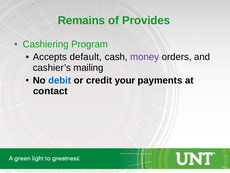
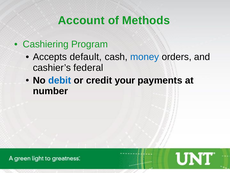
Remains: Remains -> Account
Provides: Provides -> Methods
money colour: purple -> blue
mailing: mailing -> federal
contact: contact -> number
